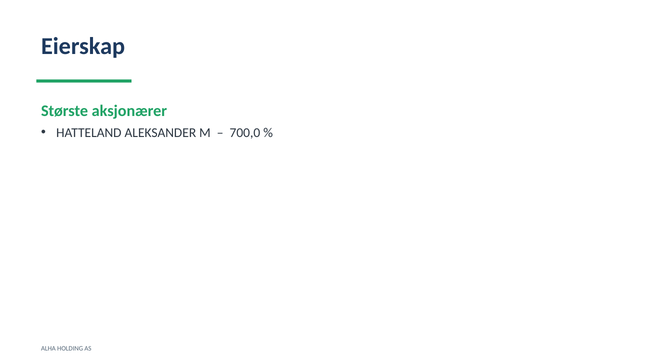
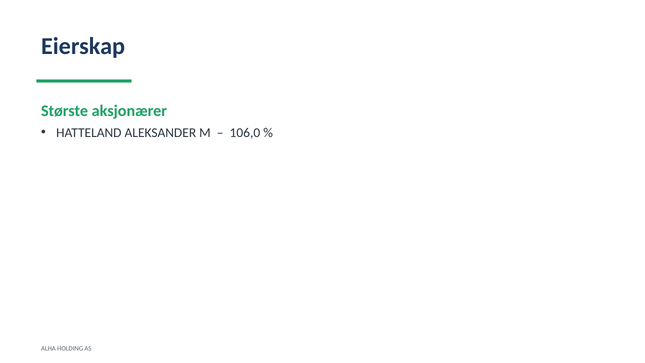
700,0: 700,0 -> 106,0
